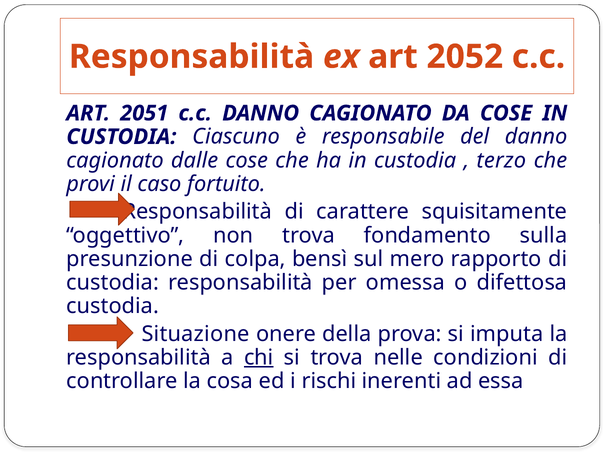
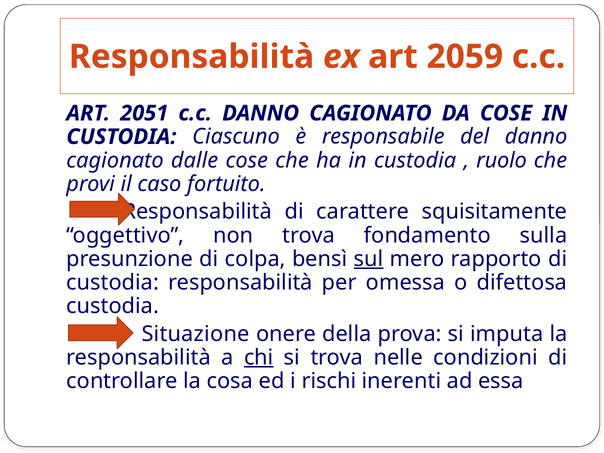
2052: 2052 -> 2059
terzo: terzo -> ruolo
sul underline: none -> present
